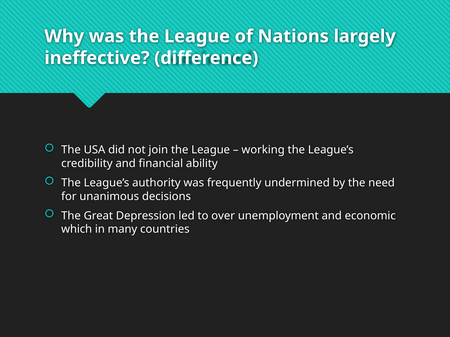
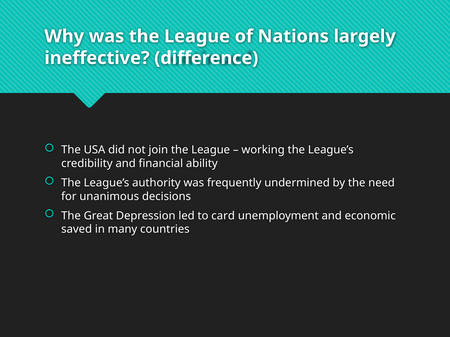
over: over -> card
which: which -> saved
